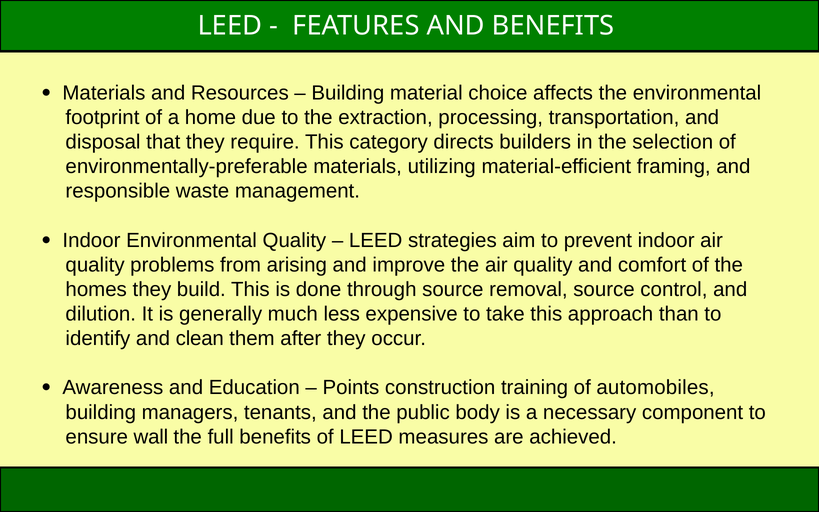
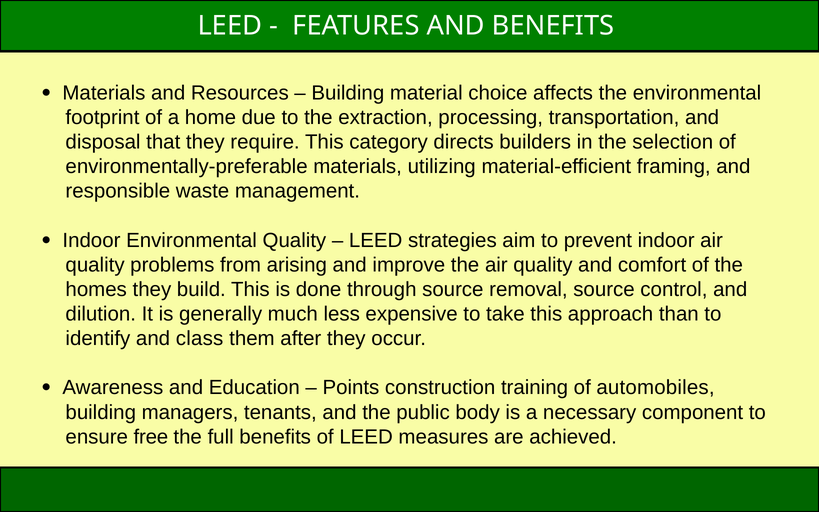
clean: clean -> class
wall: wall -> free
